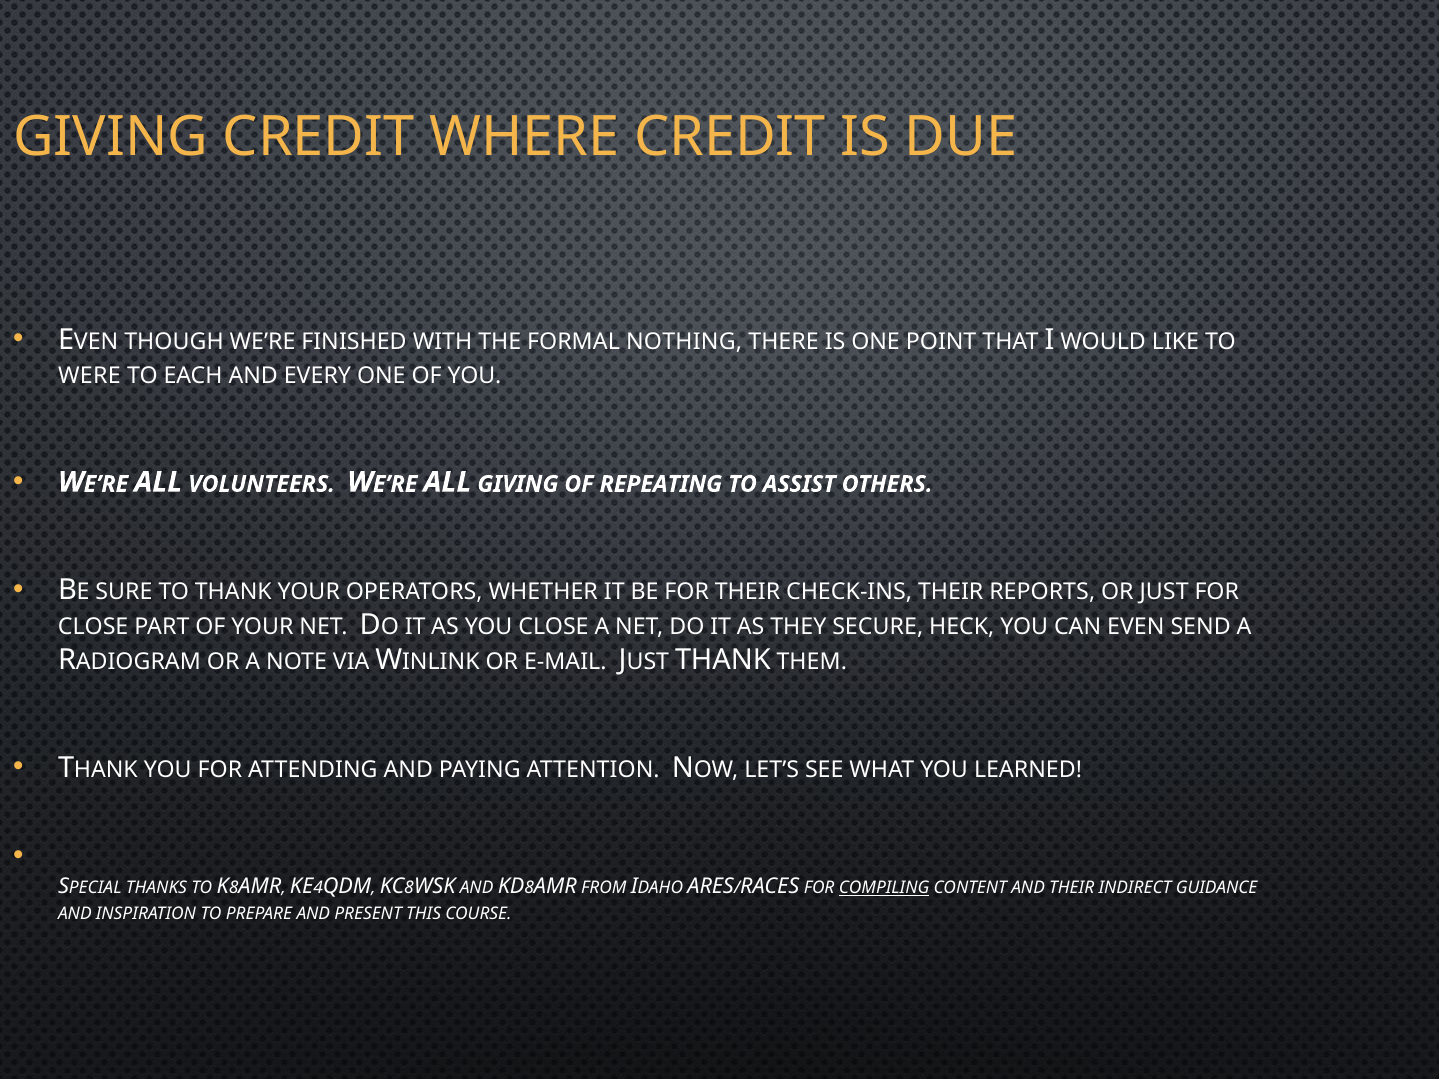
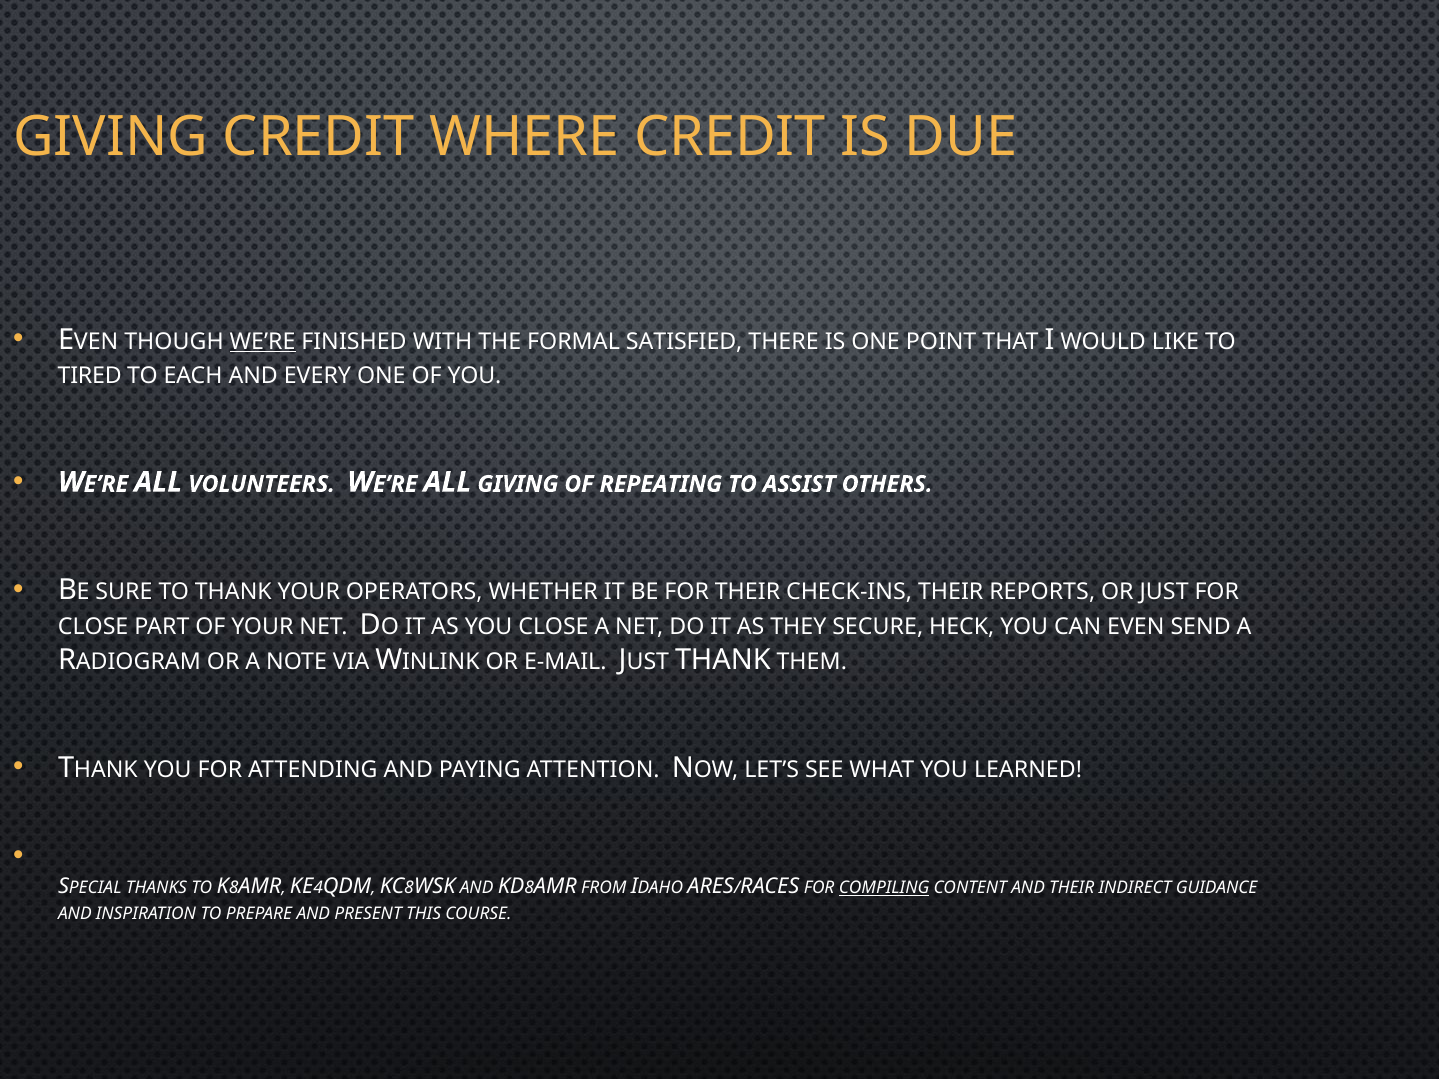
WE’RE at (263, 341) underline: none -> present
NOTHING: NOTHING -> SATISFIED
WERE: WERE -> TIRED
